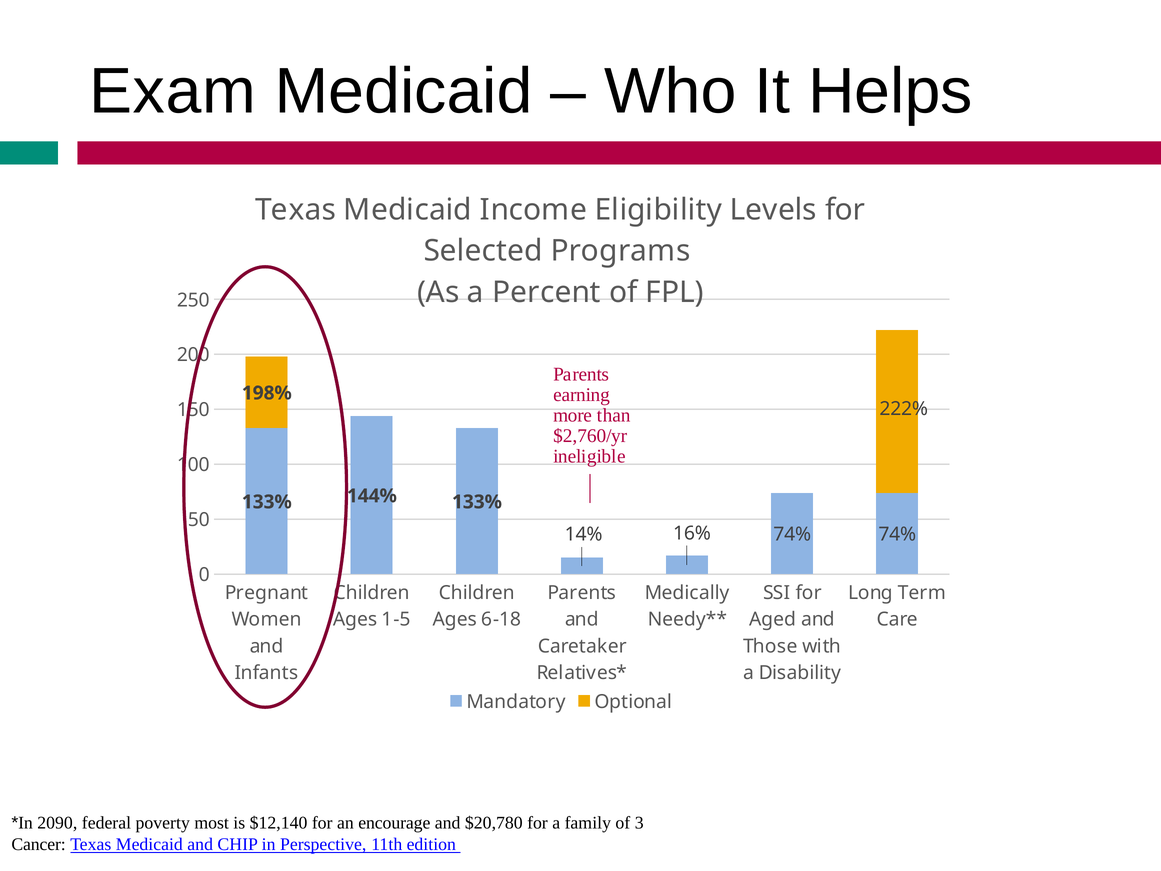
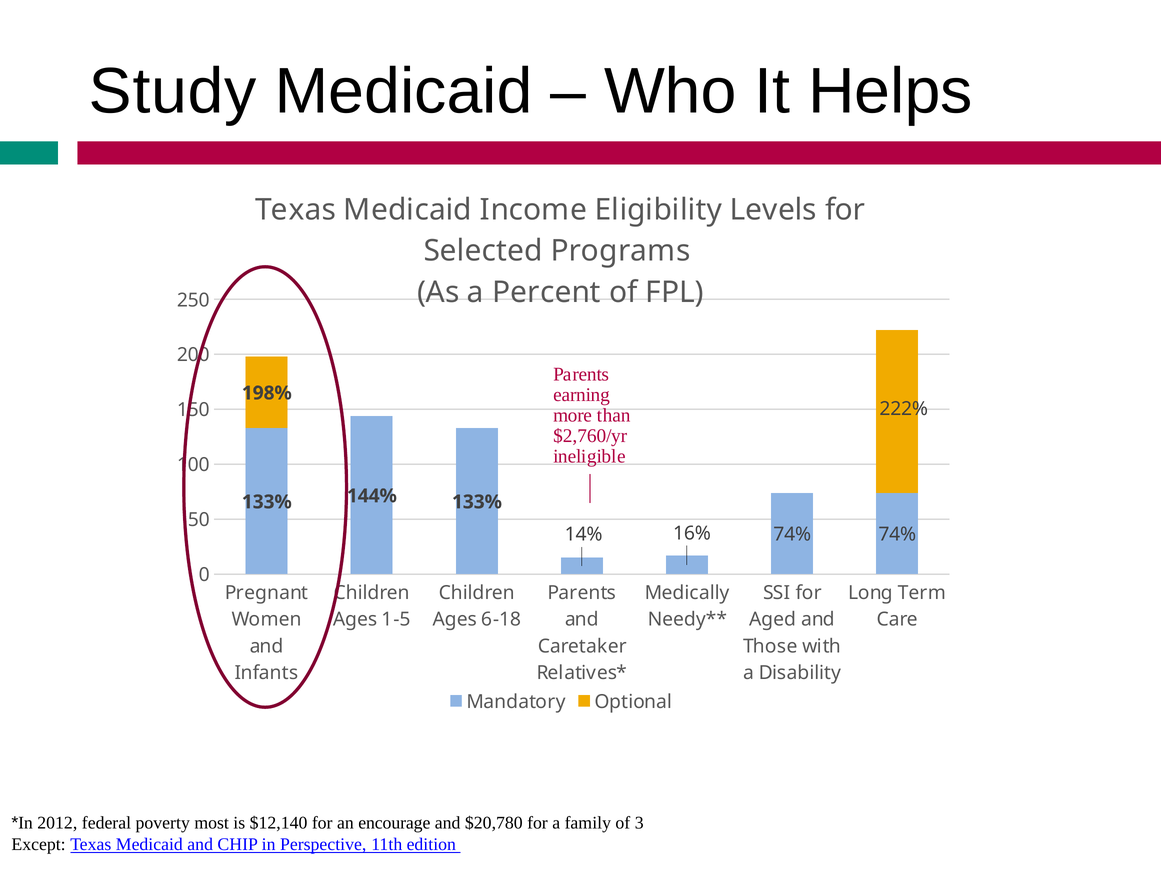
Exam: Exam -> Study
2090: 2090 -> 2012
Cancer: Cancer -> Except
